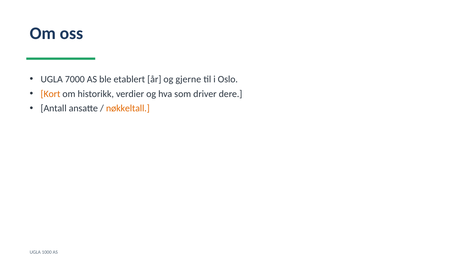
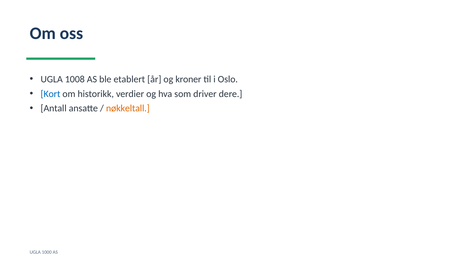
7000: 7000 -> 1008
gjerne: gjerne -> kroner
Kort colour: orange -> blue
